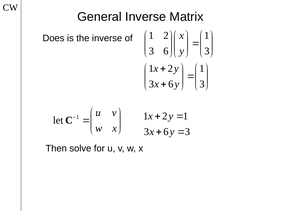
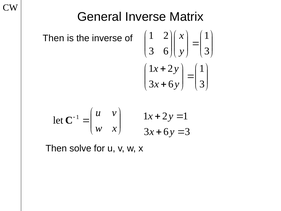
Does at (53, 38): Does -> Then
